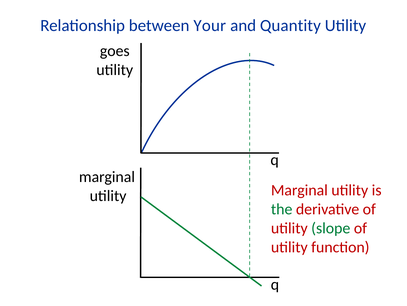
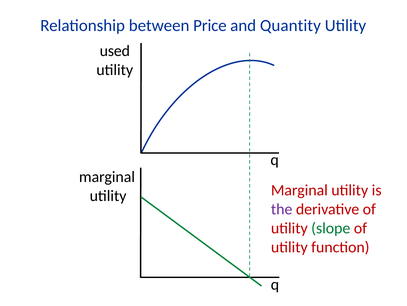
Your: Your -> Price
goes: goes -> used
the colour: green -> purple
